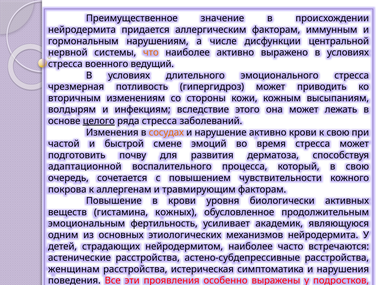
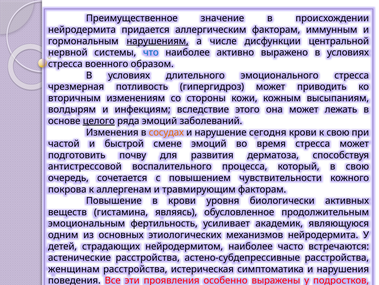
нарушениям underline: none -> present
что colour: orange -> blue
ведущий: ведущий -> образом
ряда стресса: стресса -> эмоций
нарушение активно: активно -> сегодня
адаптационной: адаптационной -> антистрессовой
кожных: кожных -> являясь
